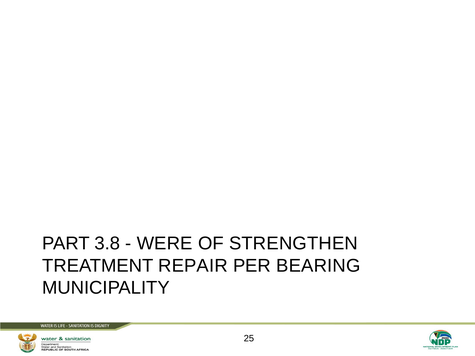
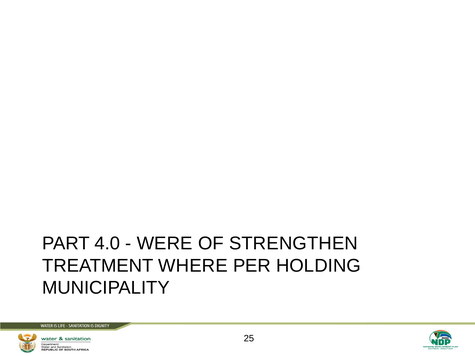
3.8: 3.8 -> 4.0
REPAIR: REPAIR -> WHERE
BEARING: BEARING -> HOLDING
